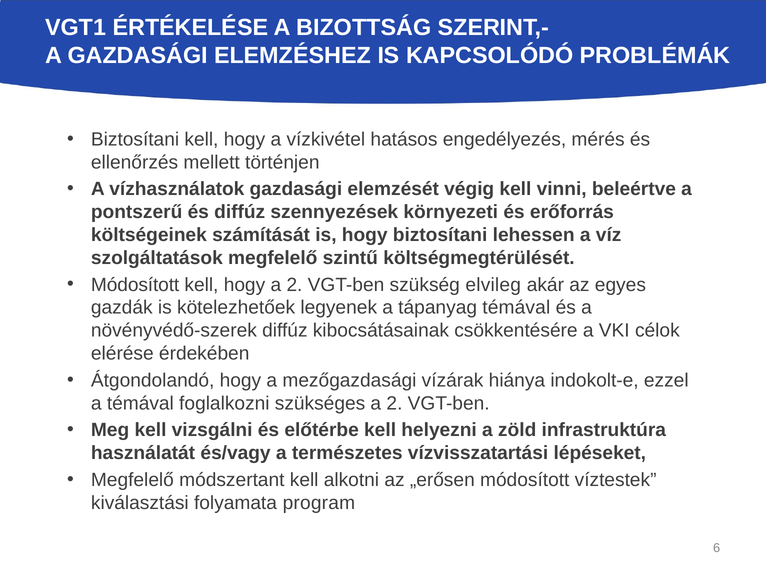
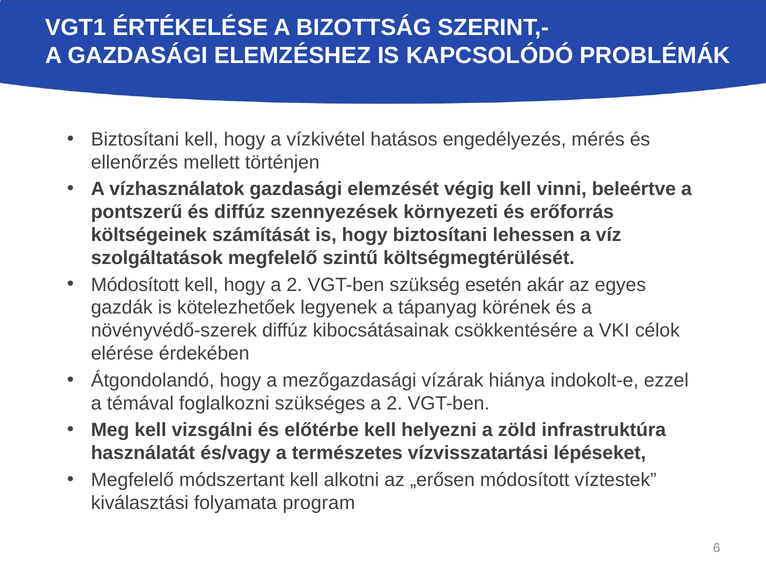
elvileg: elvileg -> esetén
tápanyag témával: témával -> körének
